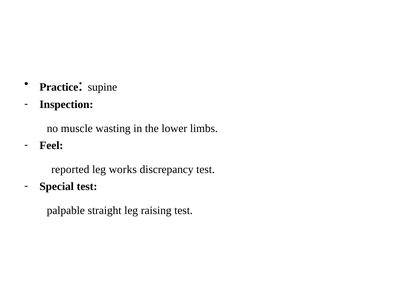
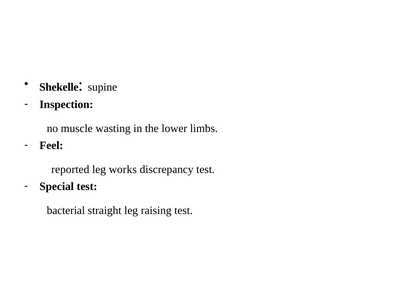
Practice: Practice -> Shekelle
palpable: palpable -> bacterial
